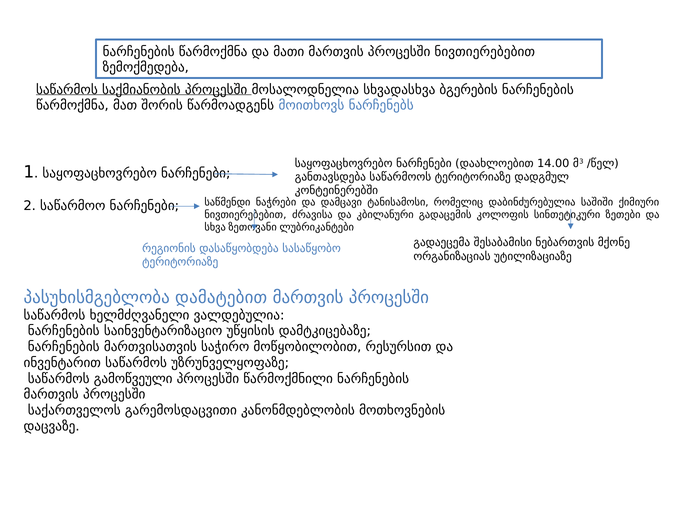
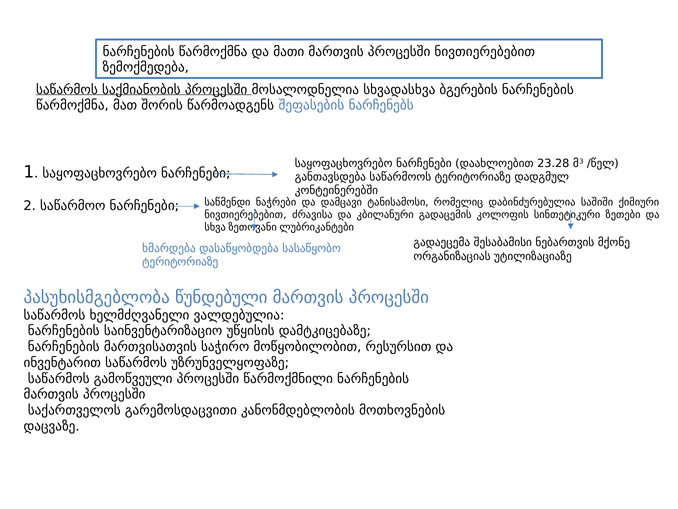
მოითხოვს: მოითხოვს -> შეფასების
14.00: 14.00 -> 23.28
რეგიონის: რეგიონის -> ხმარდება
დამატებით: დამატებით -> წუნდებული
